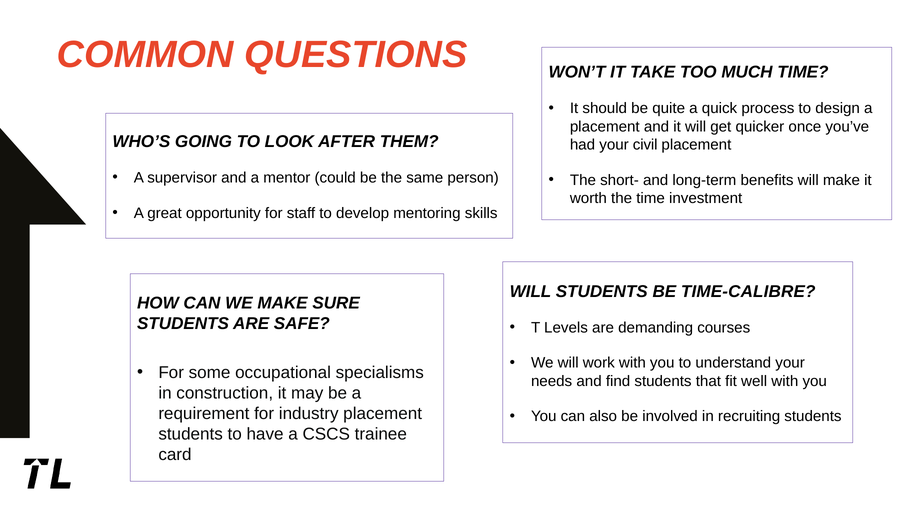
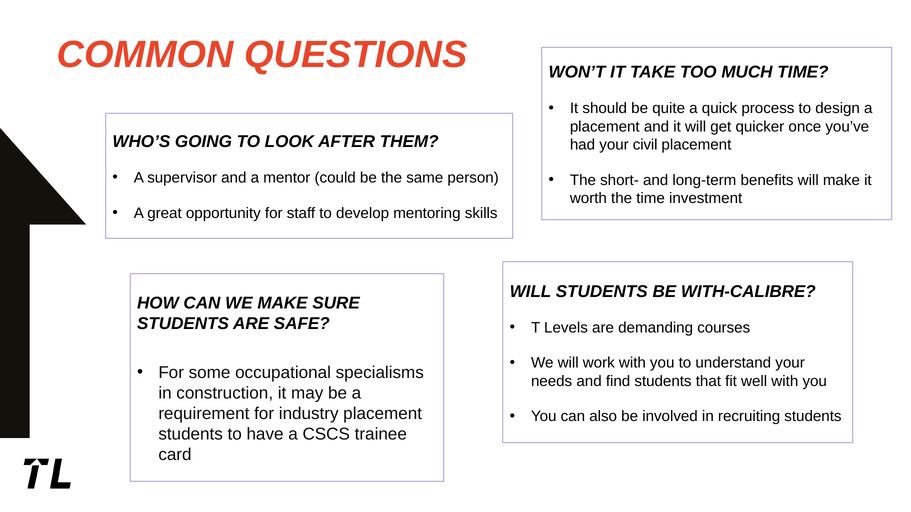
TIME-CALIBRE: TIME-CALIBRE -> WITH-CALIBRE
